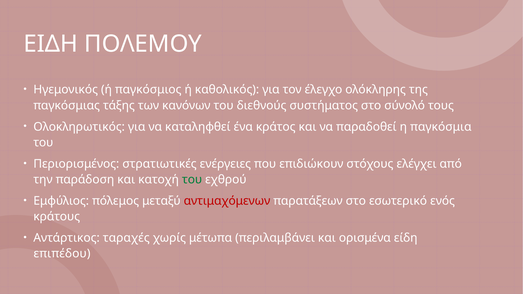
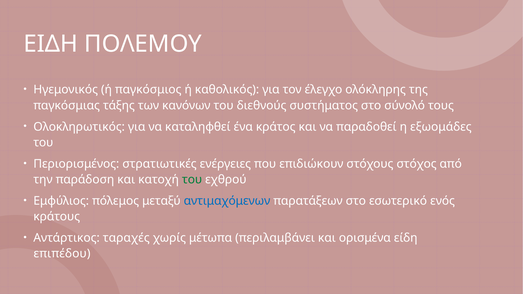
παγκόσμια: παγκόσμια -> εξωομάδες
ελέγχει: ελέγχει -> στόχος
αντιμαχόμενων colour: red -> blue
